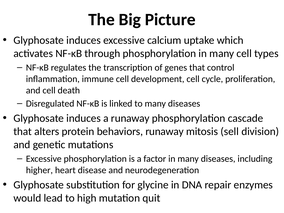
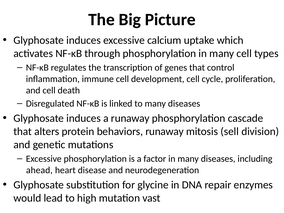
higher: higher -> ahead
quit: quit -> vast
